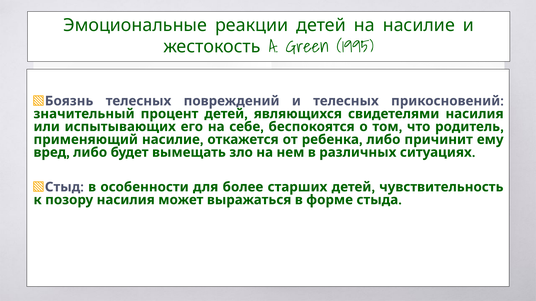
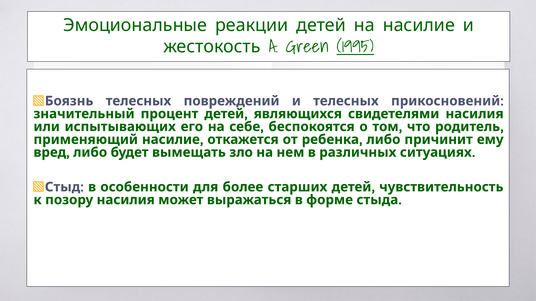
1995 underline: none -> present
